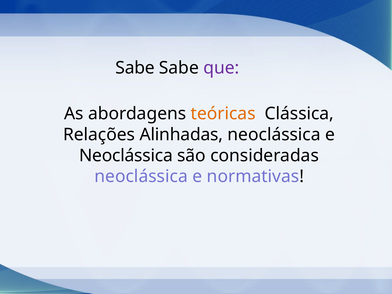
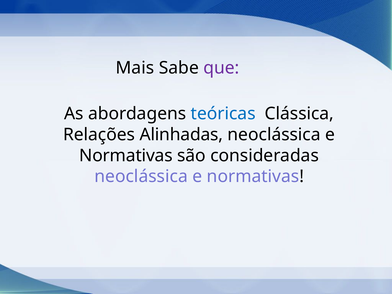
Sabe at (135, 68): Sabe -> Mais
teóricas colour: orange -> blue
Neoclássica at (126, 156): Neoclássica -> Normativas
